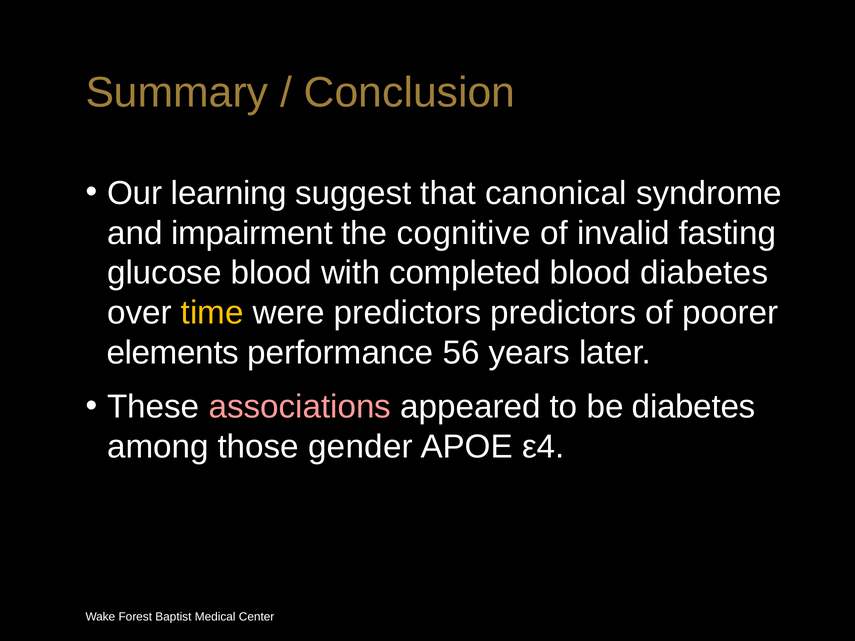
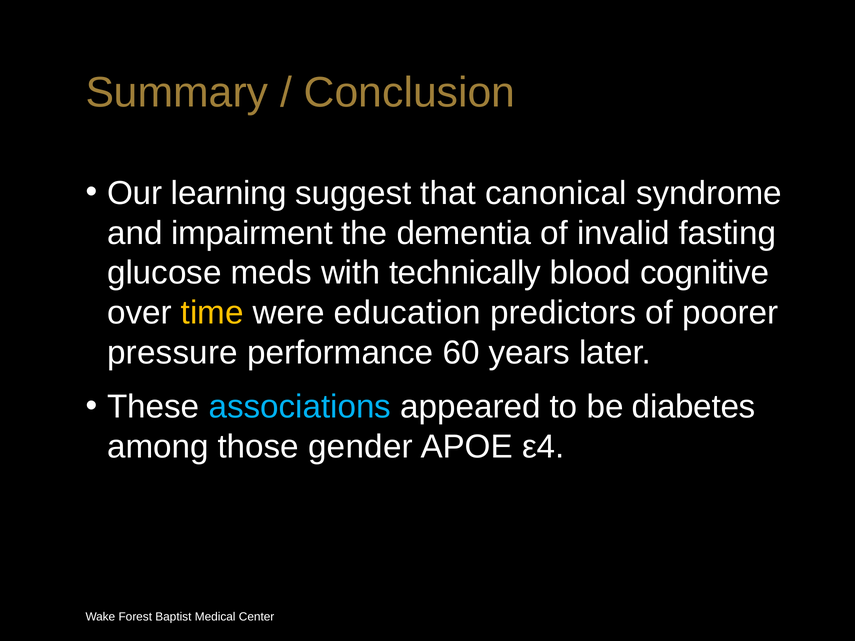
cognitive: cognitive -> dementia
glucose blood: blood -> meds
completed: completed -> technically
blood diabetes: diabetes -> cognitive
were predictors: predictors -> education
elements: elements -> pressure
56: 56 -> 60
associations colour: pink -> light blue
